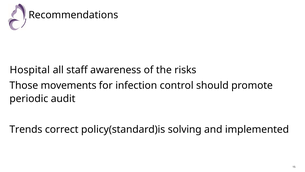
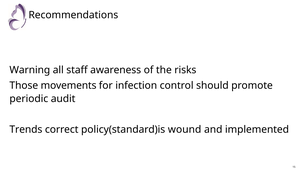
Hospital: Hospital -> Warning
solving: solving -> wound
